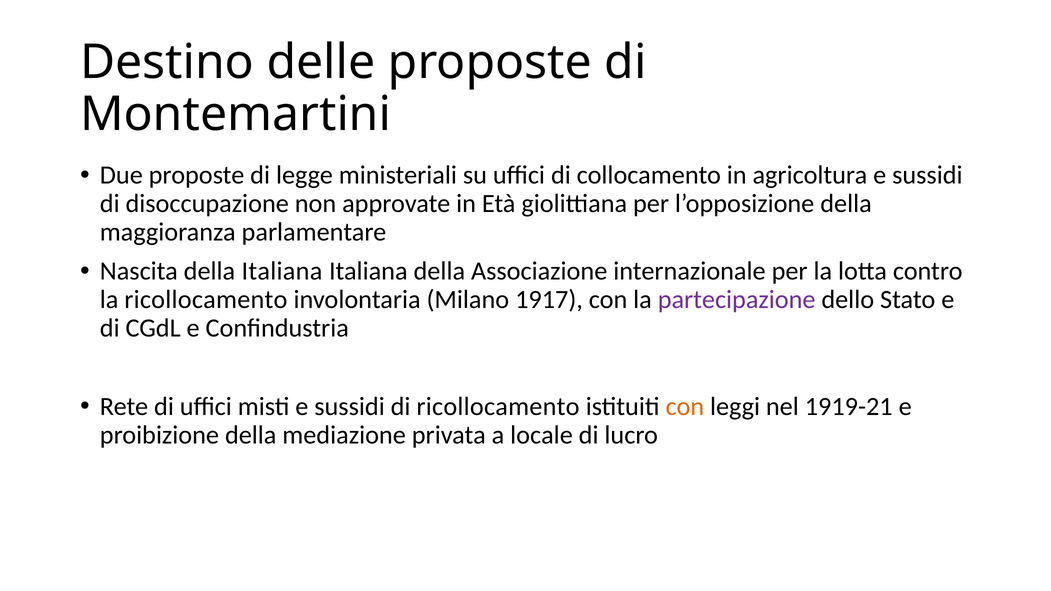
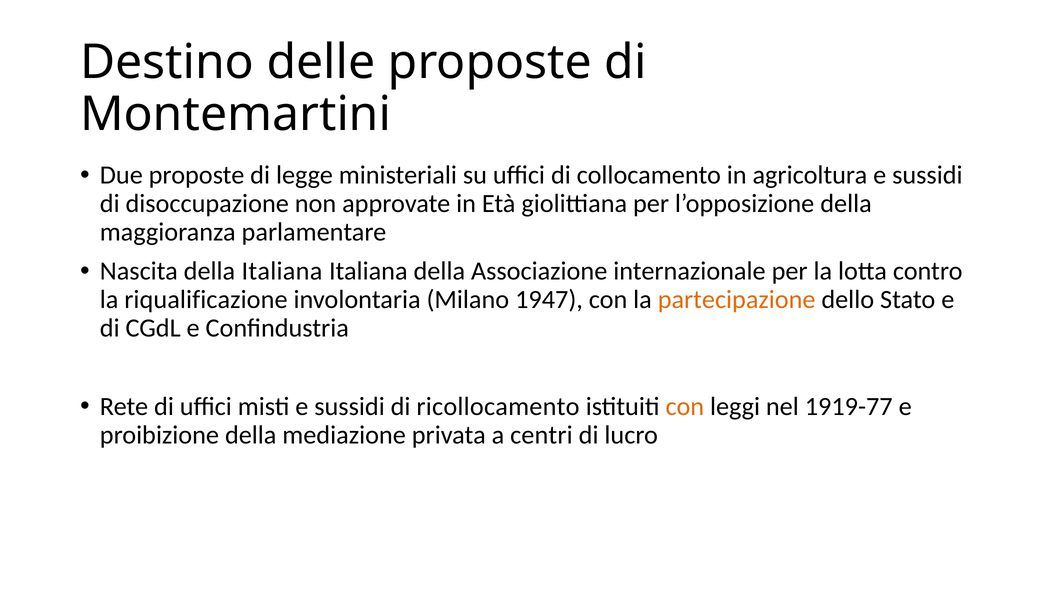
la ricollocamento: ricollocamento -> riqualificazione
1917: 1917 -> 1947
partecipazione colour: purple -> orange
1919-21: 1919-21 -> 1919-77
locale: locale -> centri
